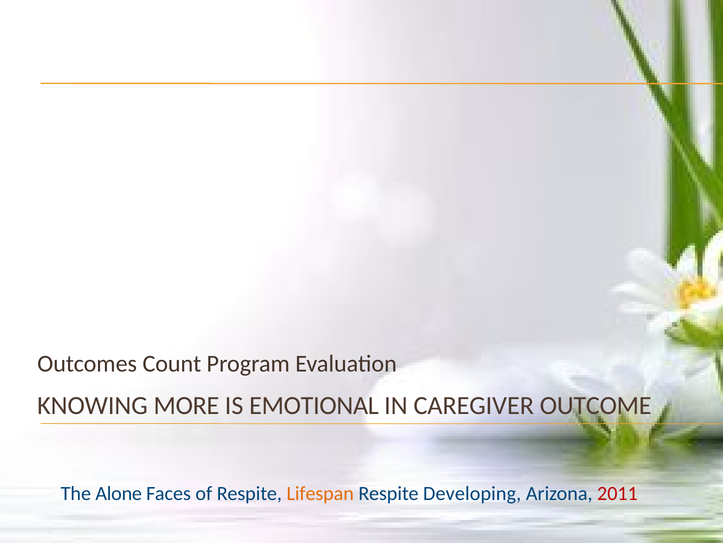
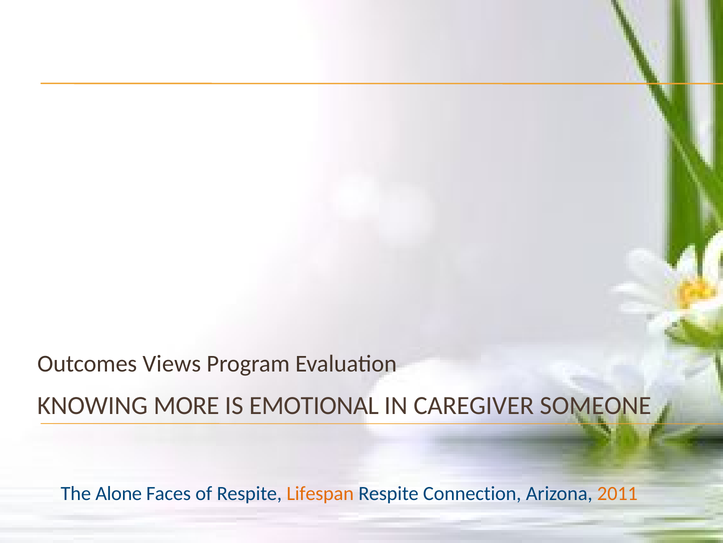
Count: Count -> Views
OUTCOME: OUTCOME -> SOMEONE
Developing: Developing -> Connection
2011 colour: red -> orange
